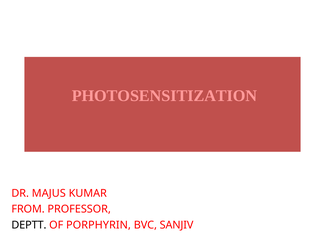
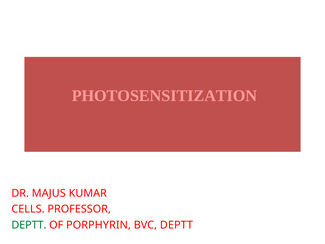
FROM: FROM -> CELLS
DEPTT at (29, 225) colour: black -> green
BVC SANJIV: SANJIV -> DEPTT
